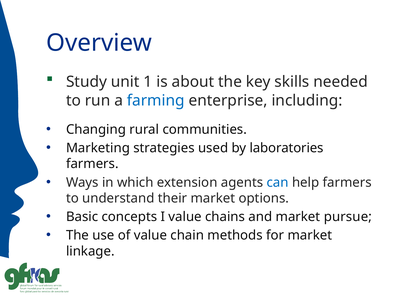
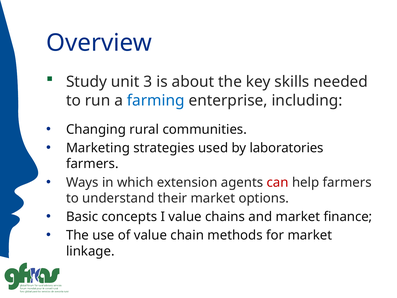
1: 1 -> 3
can colour: blue -> red
pursue: pursue -> finance
